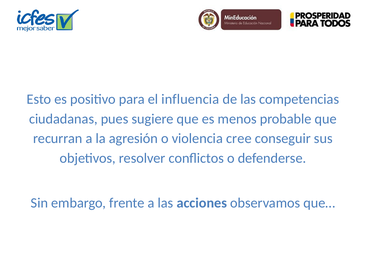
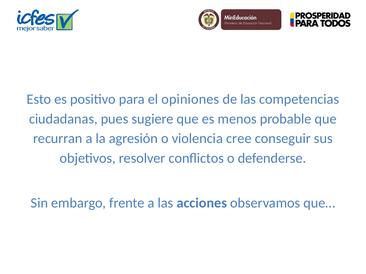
influencia: influencia -> opiniones
